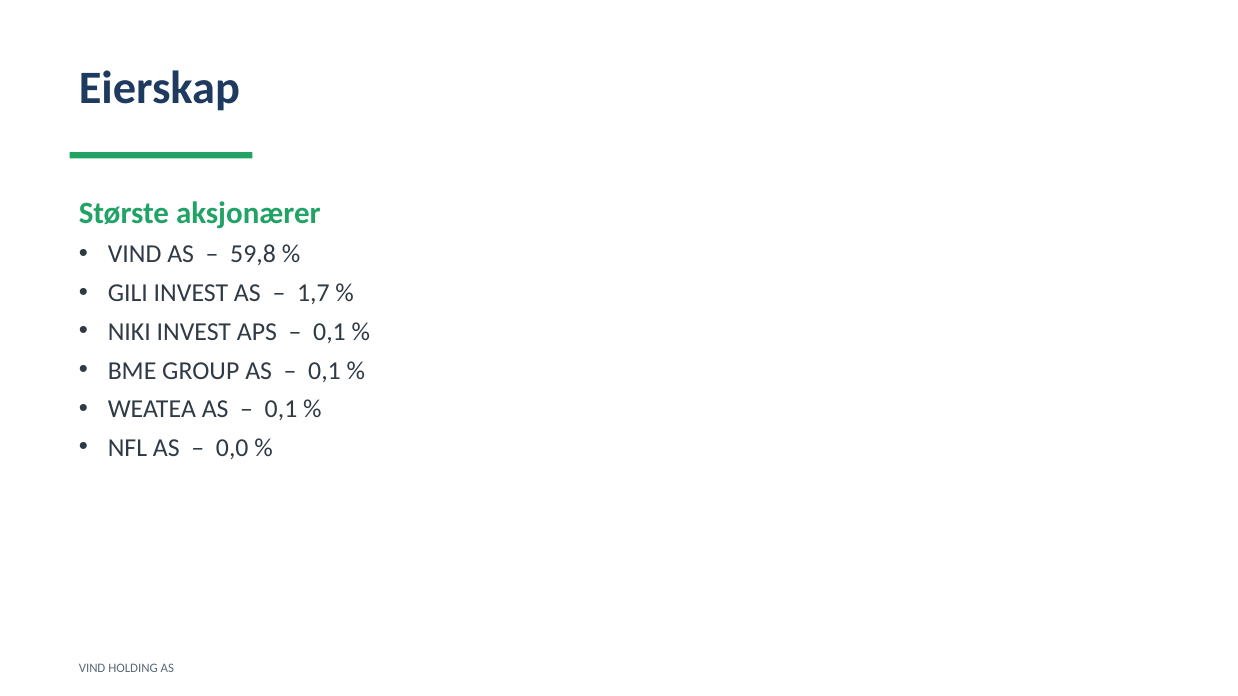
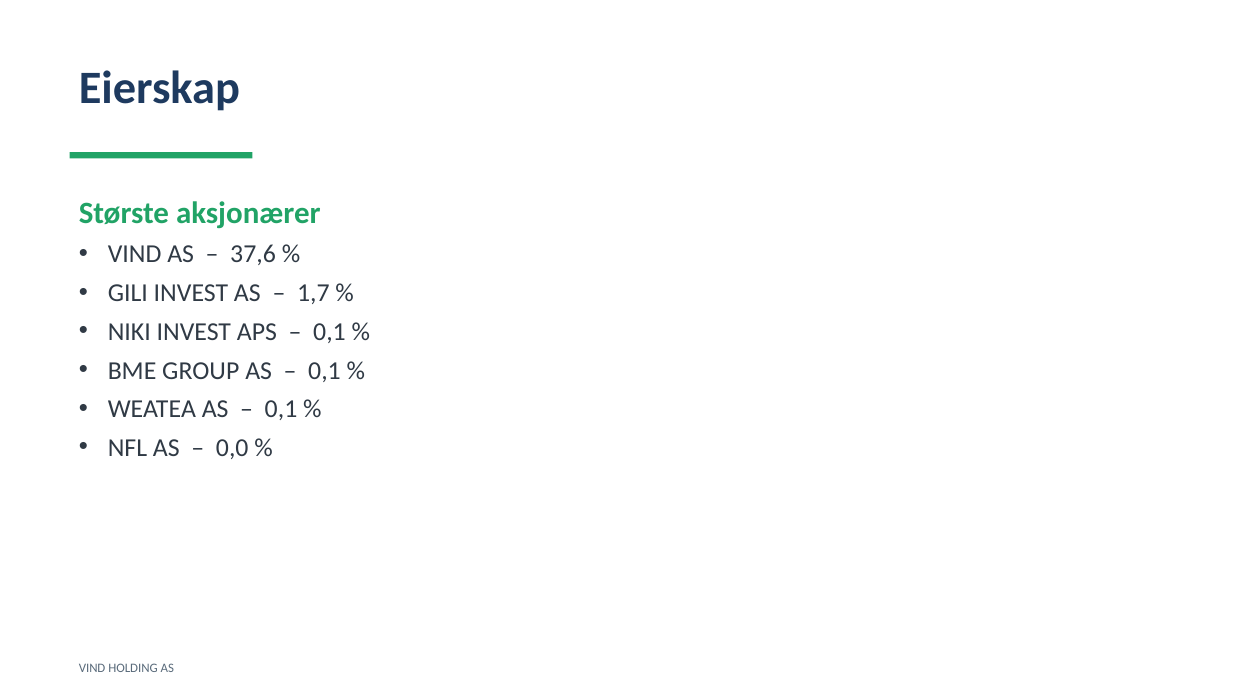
59,8: 59,8 -> 37,6
